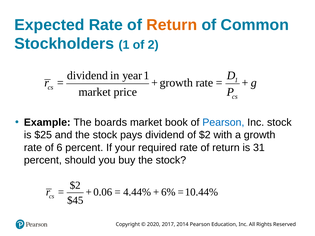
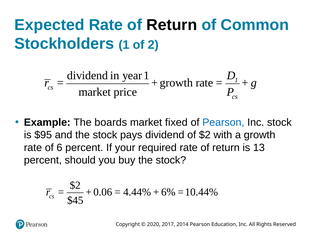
Return at (172, 25) colour: orange -> black
book: book -> fixed
$25: $25 -> $95
31: 31 -> 13
